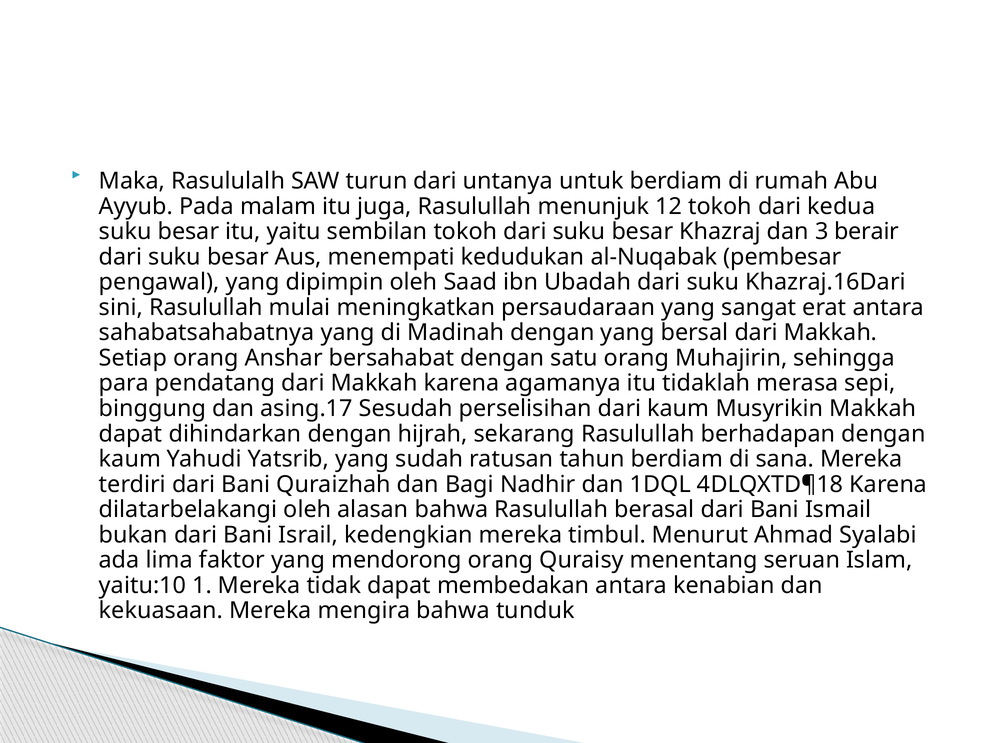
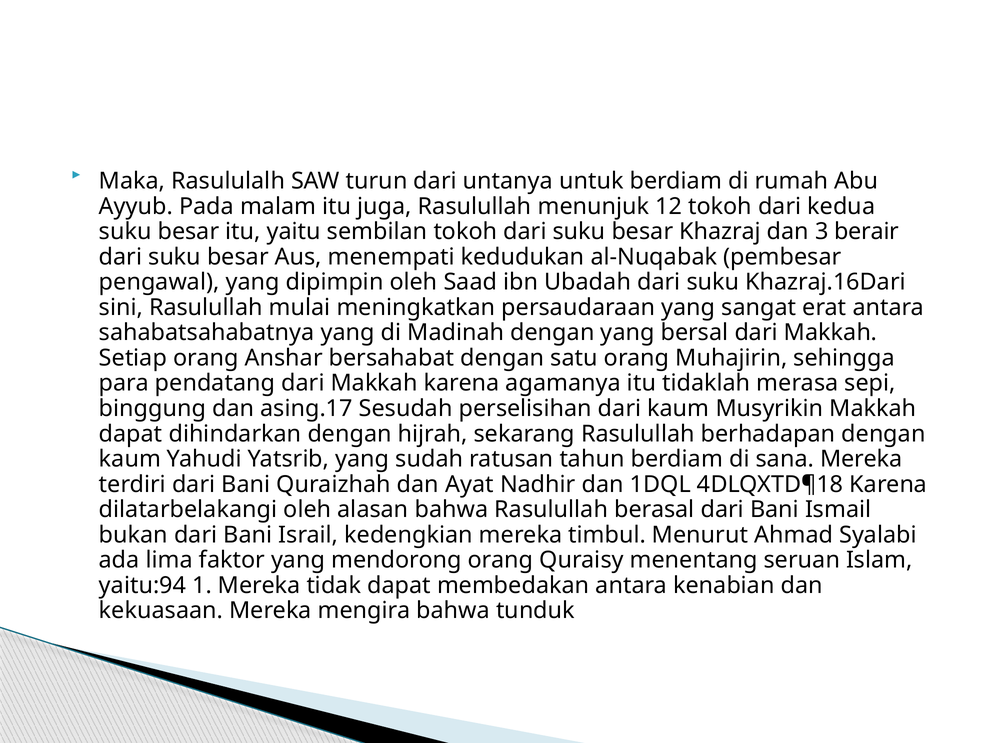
Bagi: Bagi -> Ayat
yaitu:10: yaitu:10 -> yaitu:94
